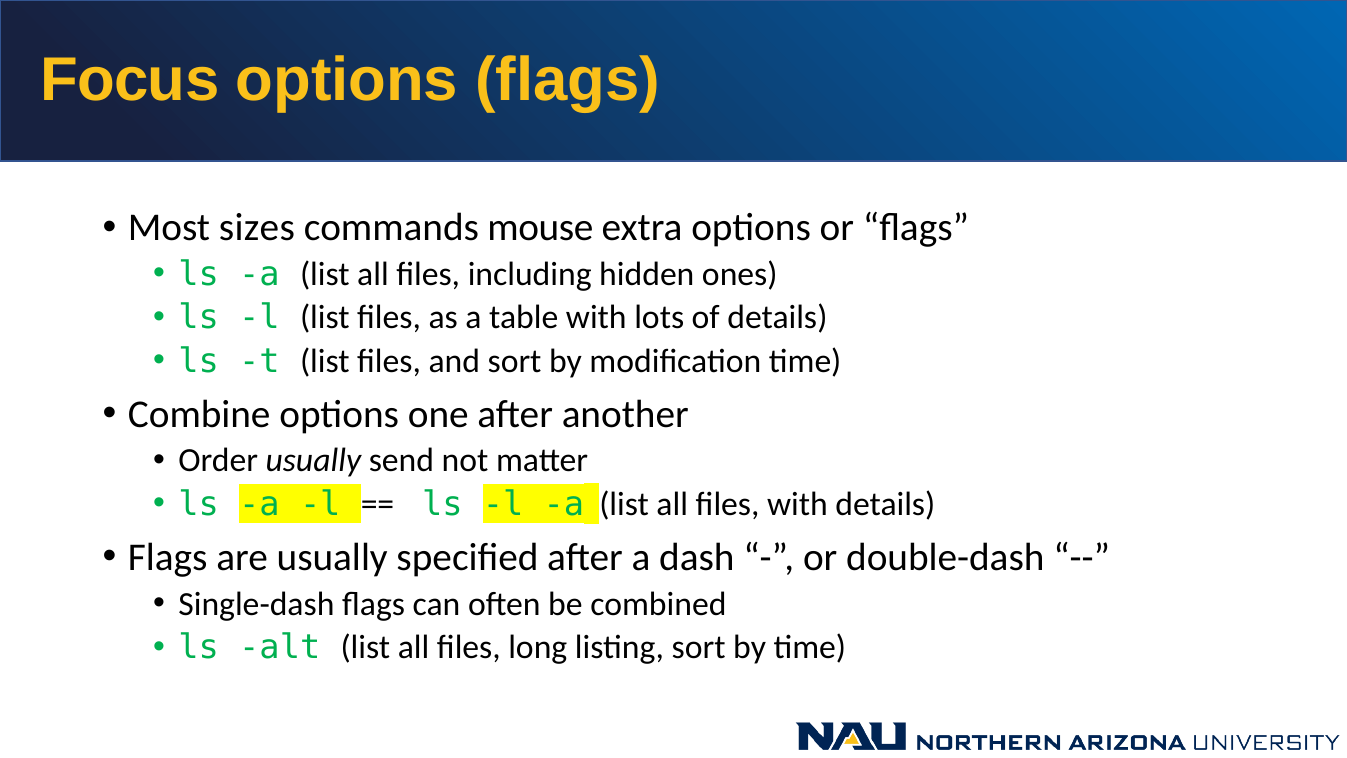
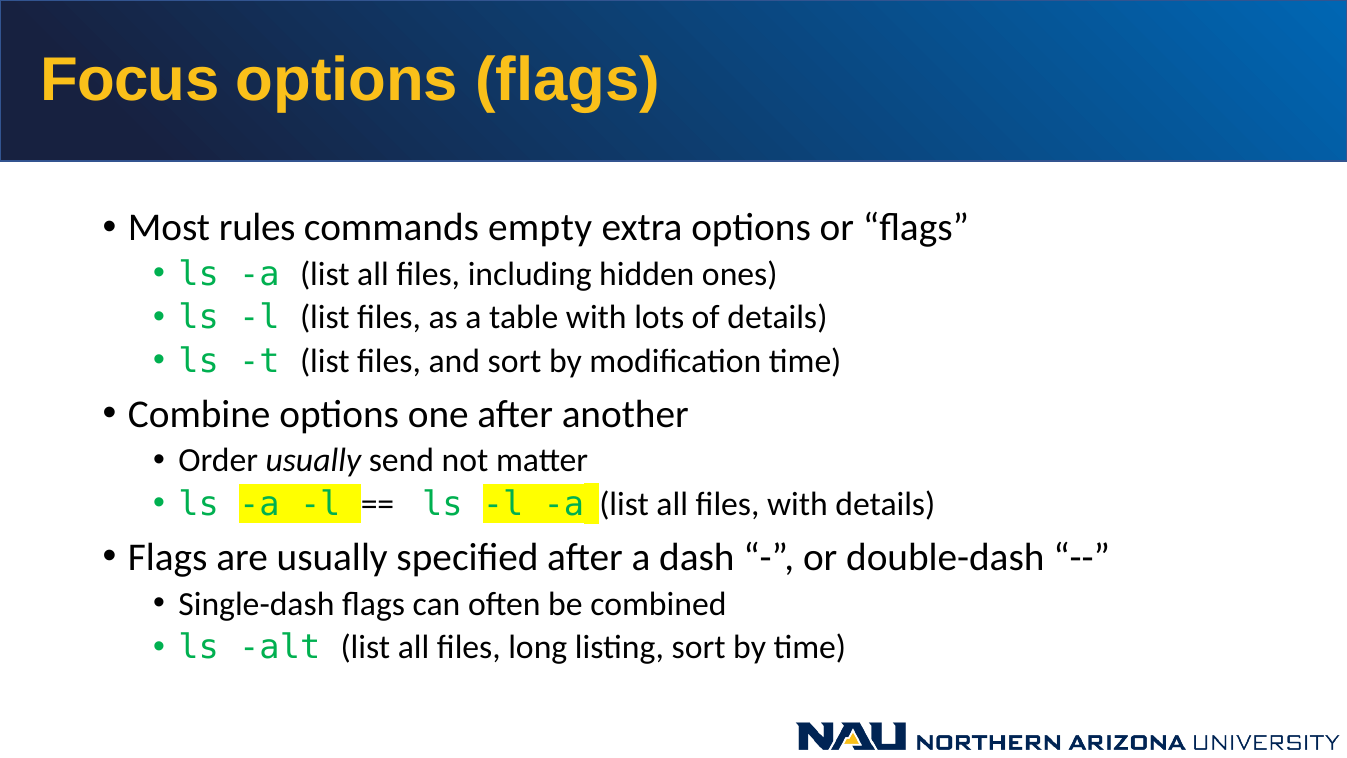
sizes: sizes -> rules
mouse: mouse -> empty
